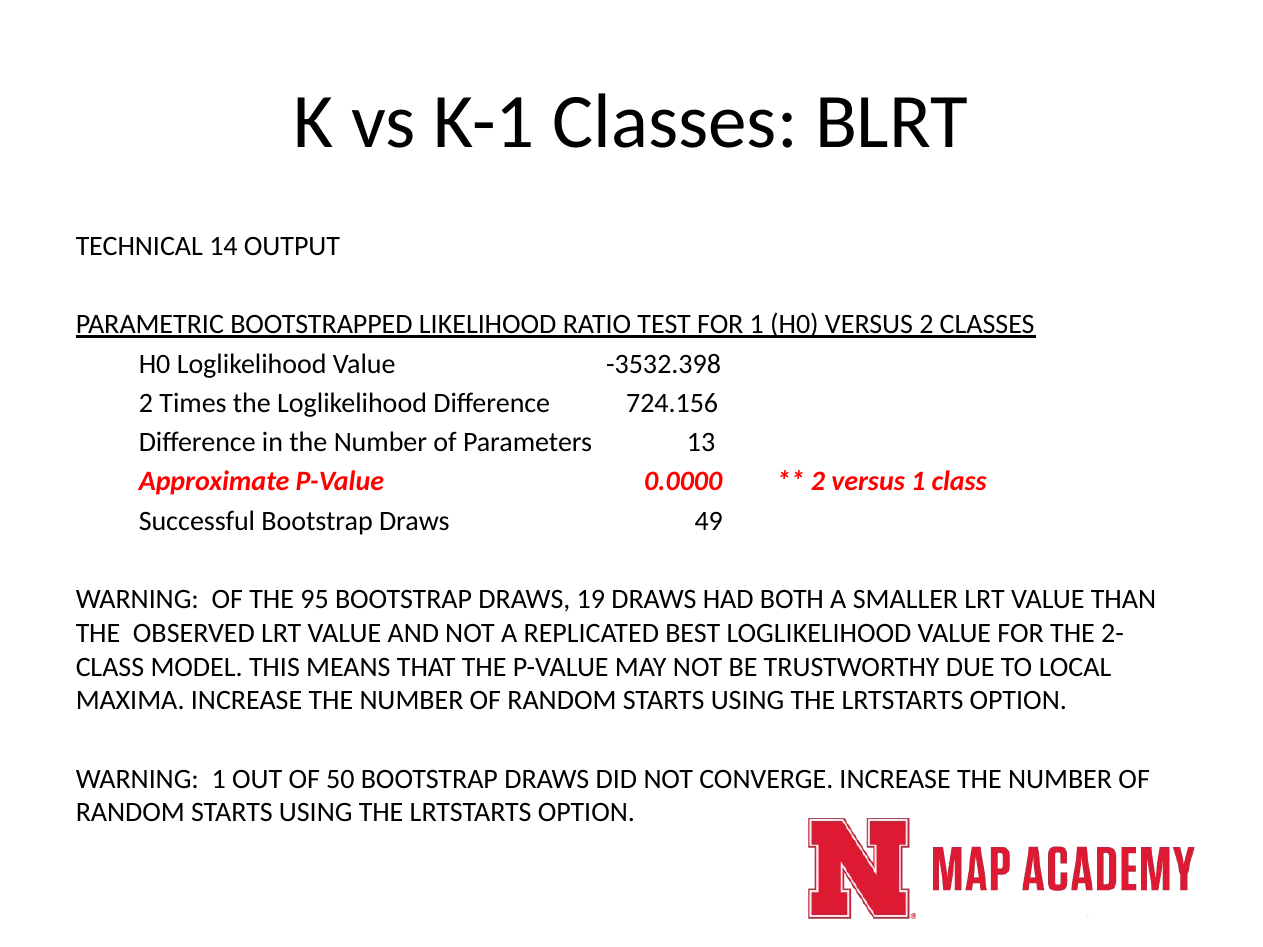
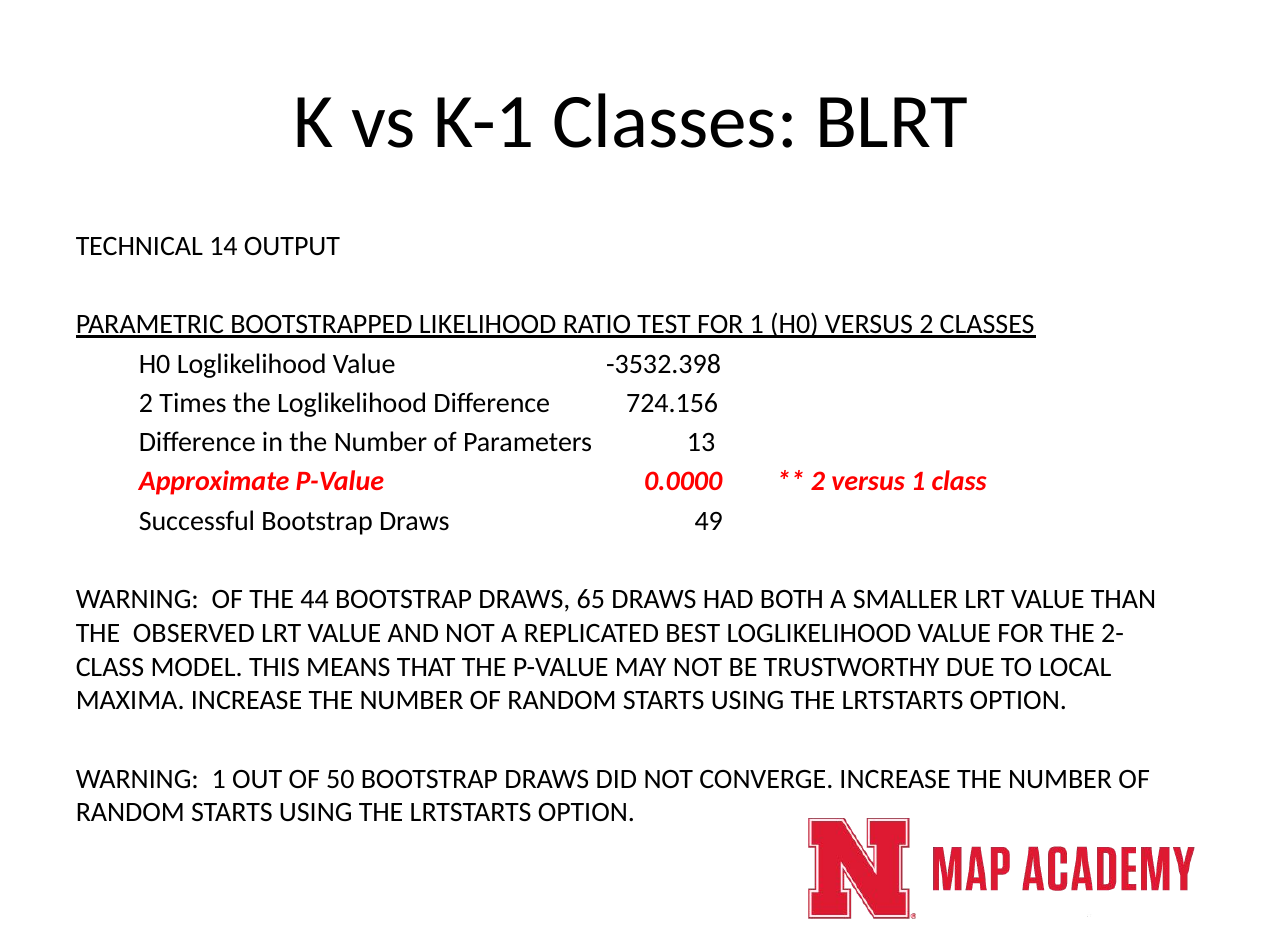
95: 95 -> 44
19: 19 -> 65
